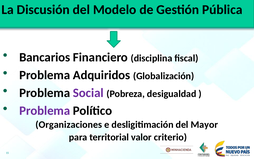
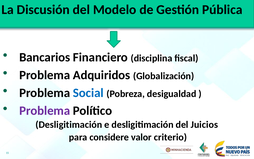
Social colour: purple -> blue
Organizaciones at (69, 124): Organizaciones -> Desligitimación
Mayor: Mayor -> Juicios
territorial: territorial -> considere
